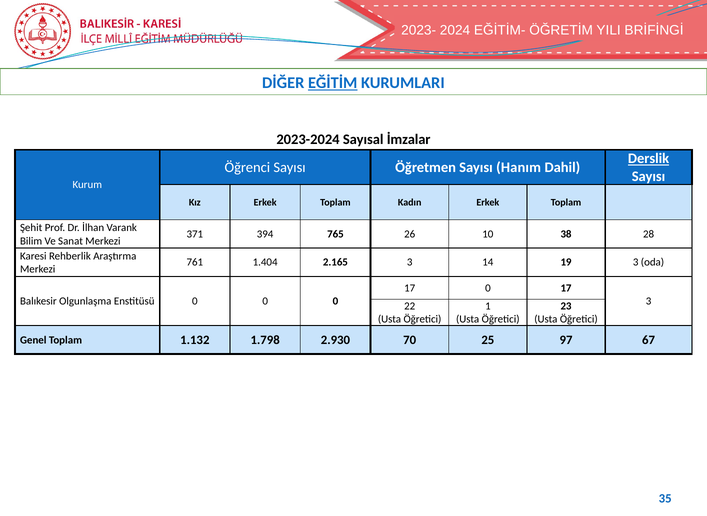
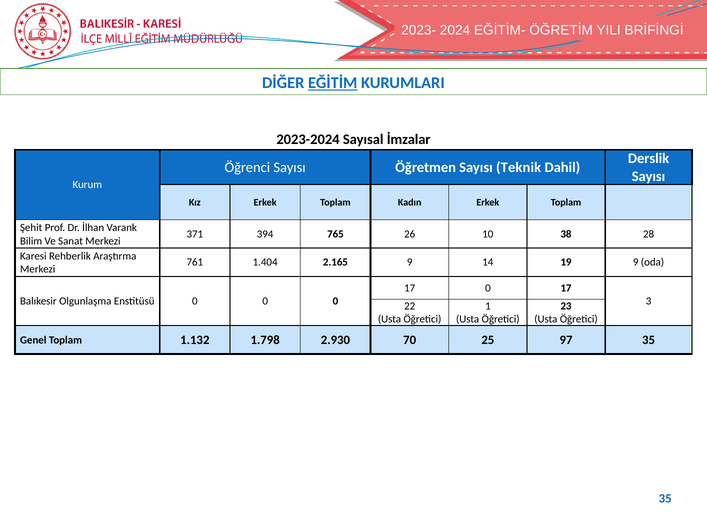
Derslik underline: present -> none
Hanım: Hanım -> Teknik
2.165 3: 3 -> 9
19 3: 3 -> 9
97 67: 67 -> 35
